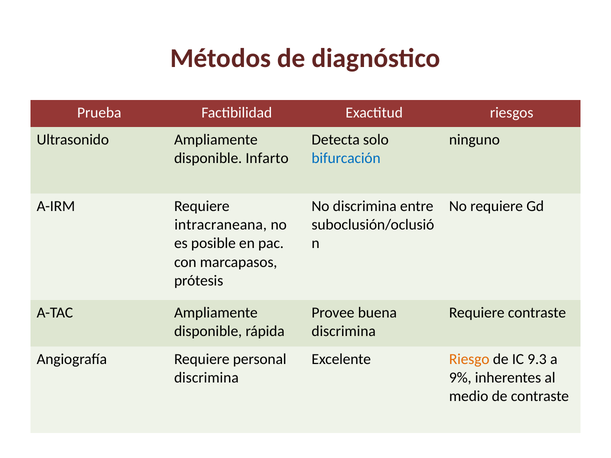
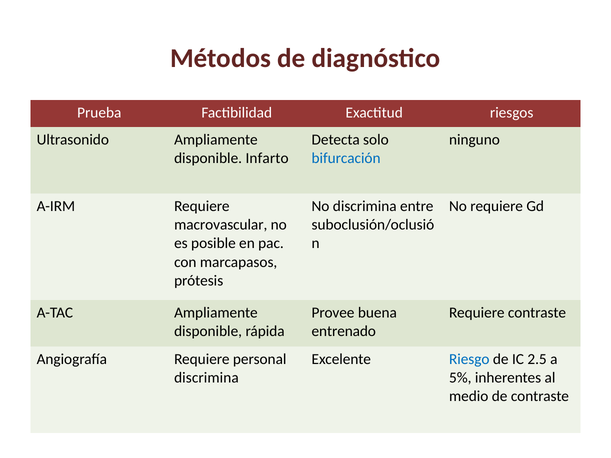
intracraneana: intracraneana -> macrovascular
discrimina at (344, 331): discrimina -> entrenado
Riesgo colour: orange -> blue
9.3: 9.3 -> 2.5
9%: 9% -> 5%
